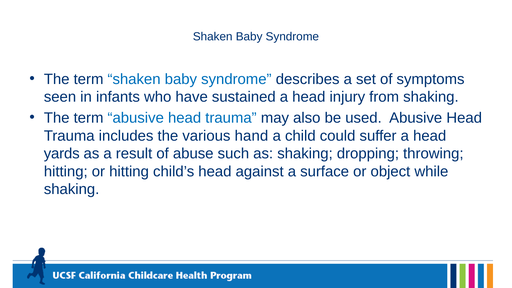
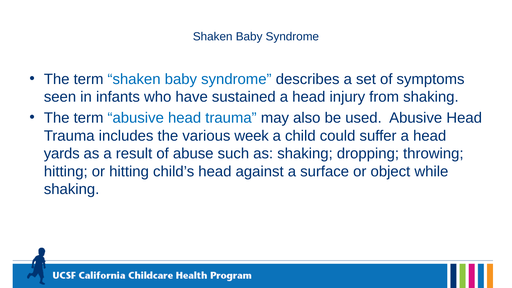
hand: hand -> week
